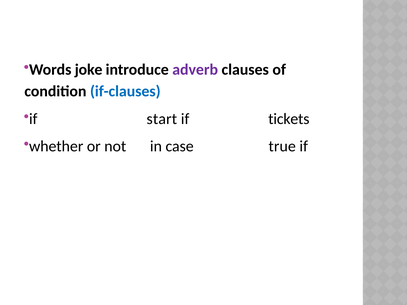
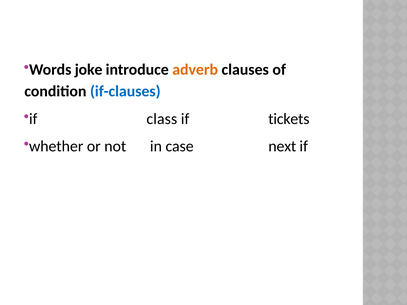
adverb colour: purple -> orange
start: start -> class
true: true -> next
